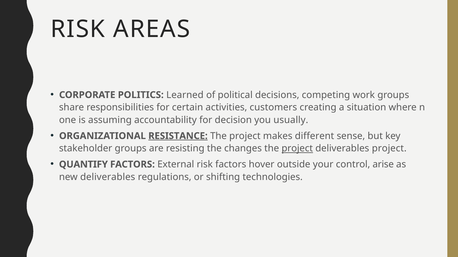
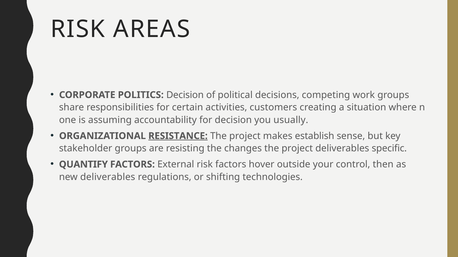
POLITICS Learned: Learned -> Decision
different: different -> establish
project at (297, 149) underline: present -> none
deliverables project: project -> specific
arise: arise -> then
